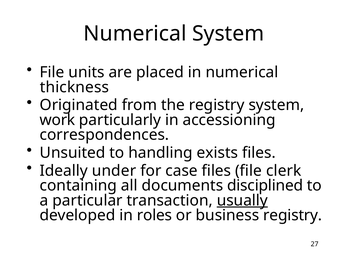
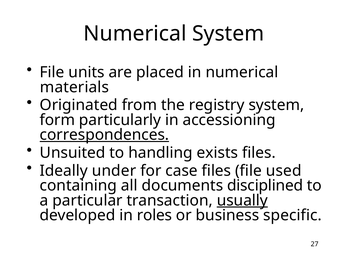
thickness: thickness -> materials
work: work -> form
correspondences underline: none -> present
clerk: clerk -> used
business registry: registry -> specific
